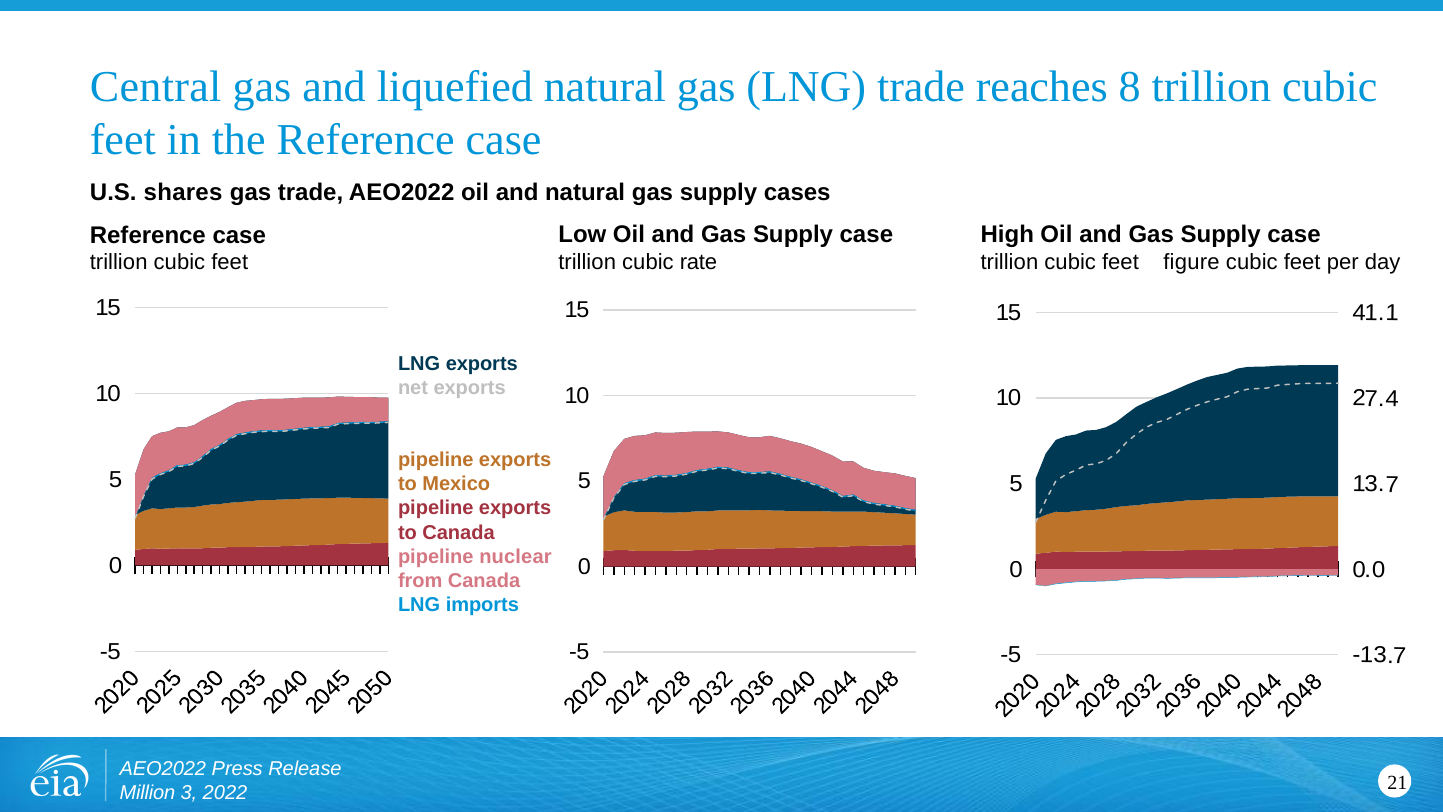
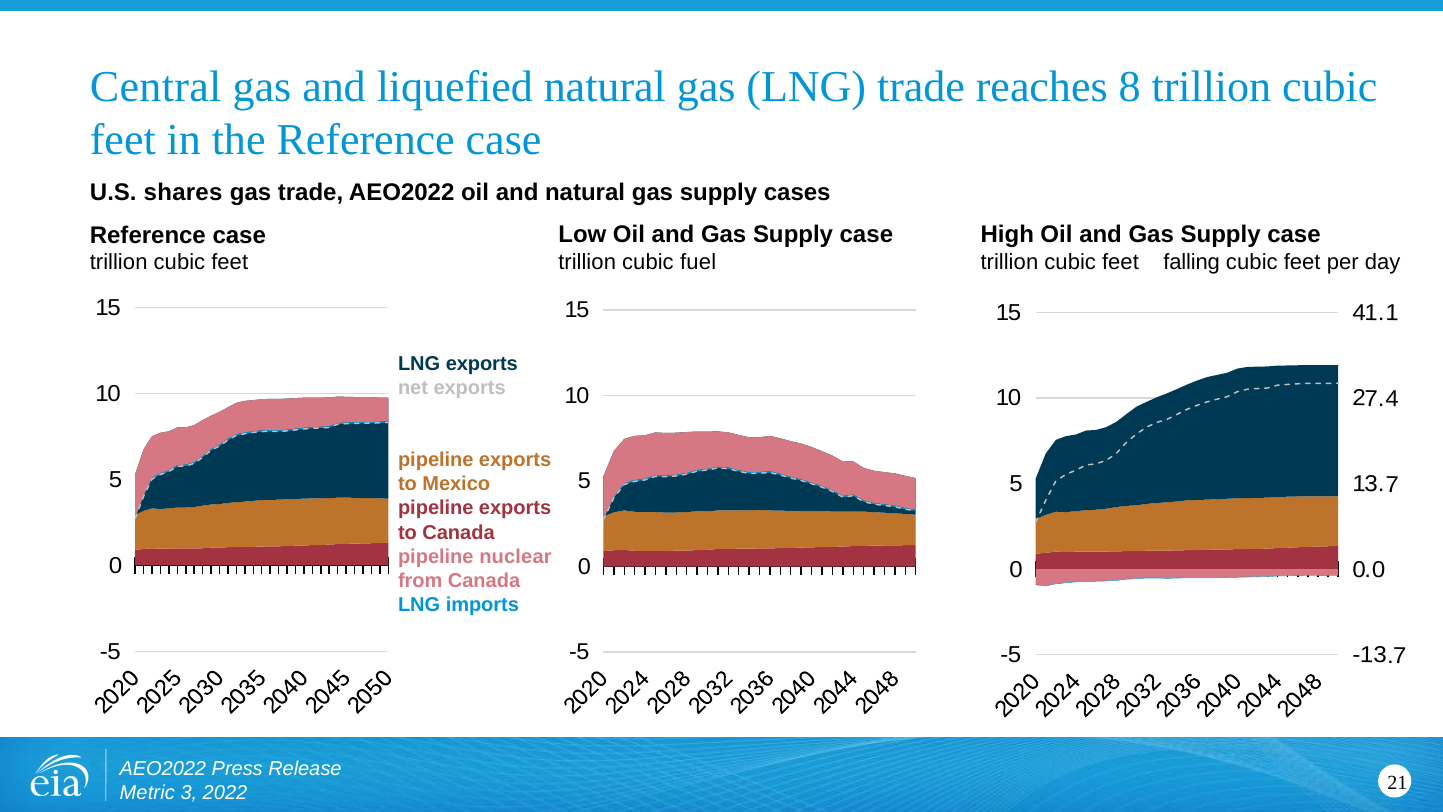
rate: rate -> fuel
figure: figure -> falling
Million: Million -> Metric
